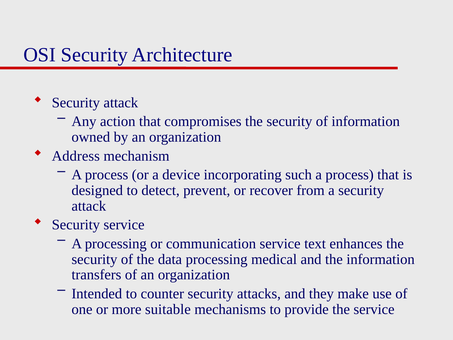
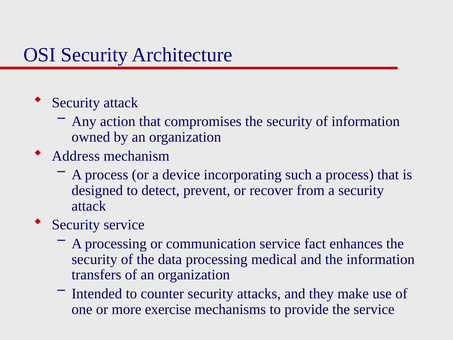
text: text -> fact
suitable: suitable -> exercise
